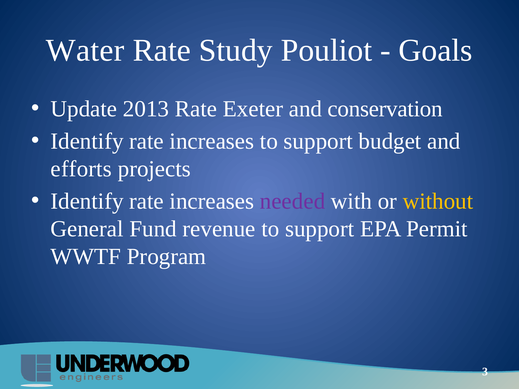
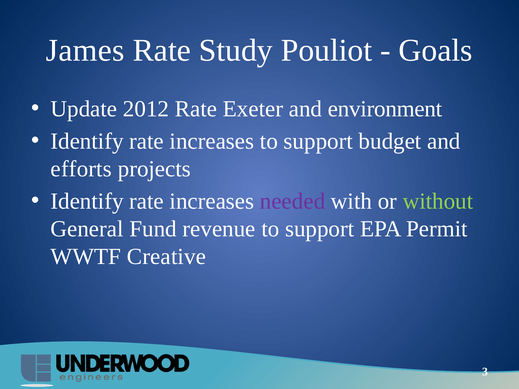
Water: Water -> James
2013: 2013 -> 2012
conservation: conservation -> environment
without colour: yellow -> light green
Program: Program -> Creative
